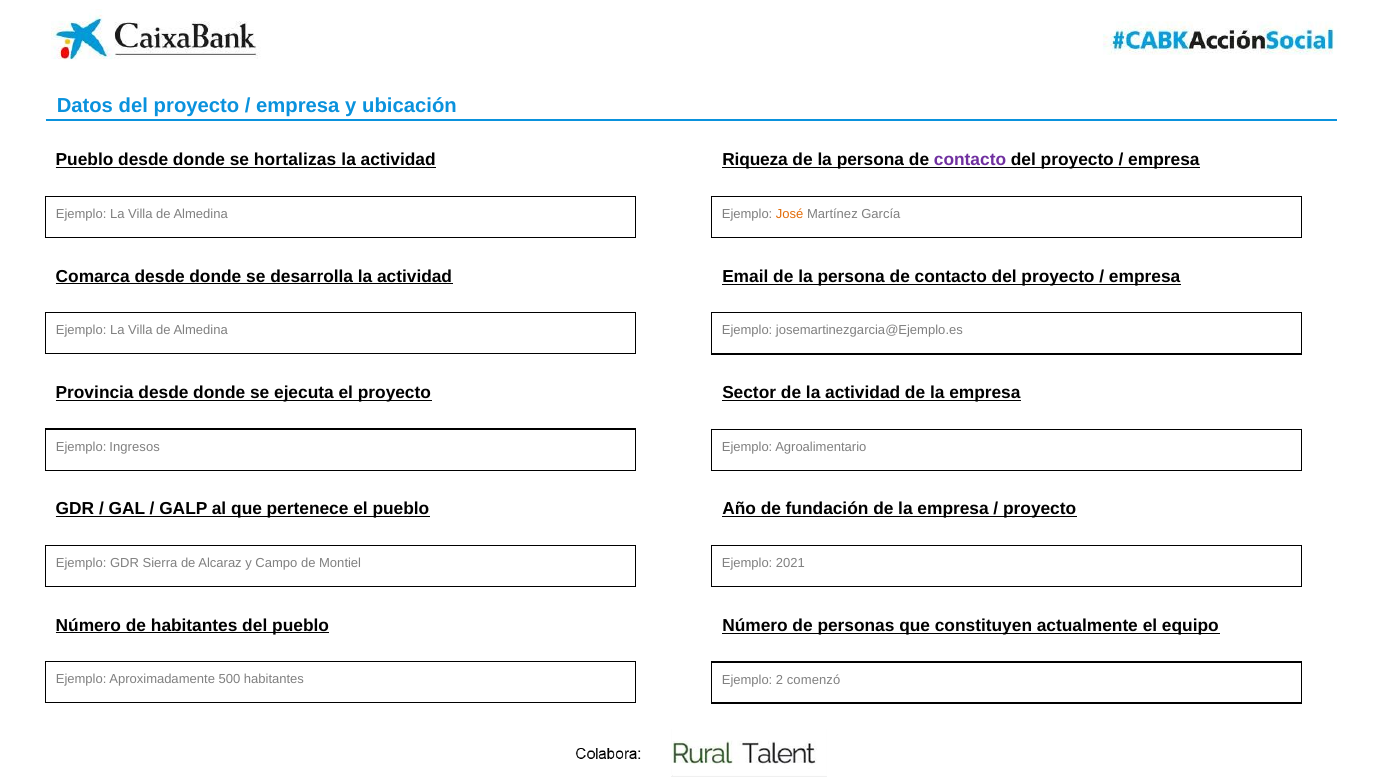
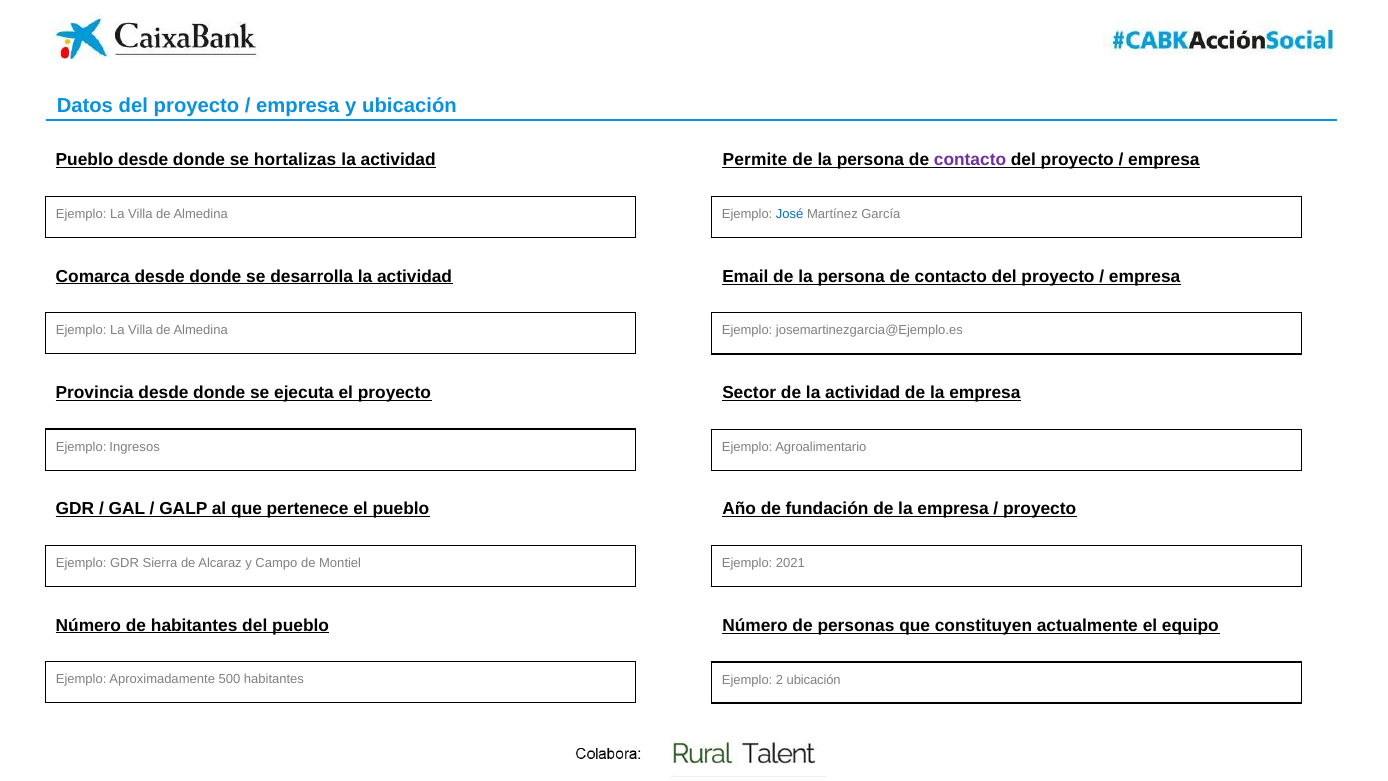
Riqueza: Riqueza -> Permite
José colour: orange -> blue
2 comenzó: comenzó -> ubicación
